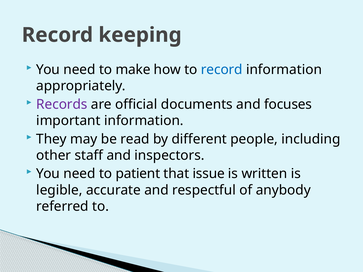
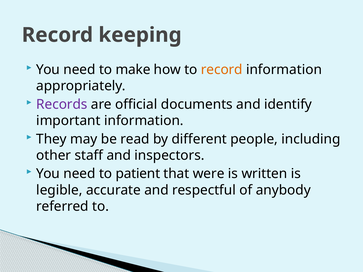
record at (222, 70) colour: blue -> orange
focuses: focuses -> identify
issue: issue -> were
